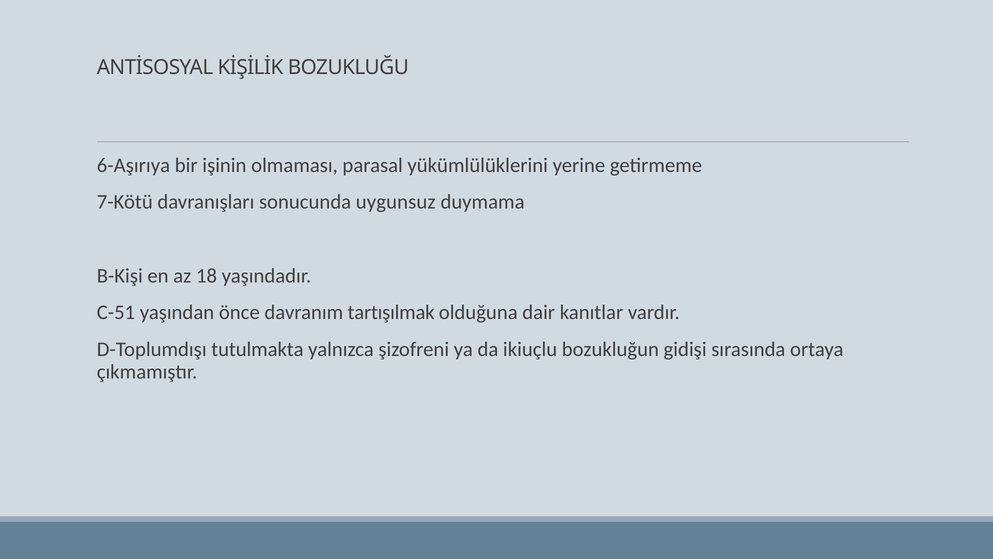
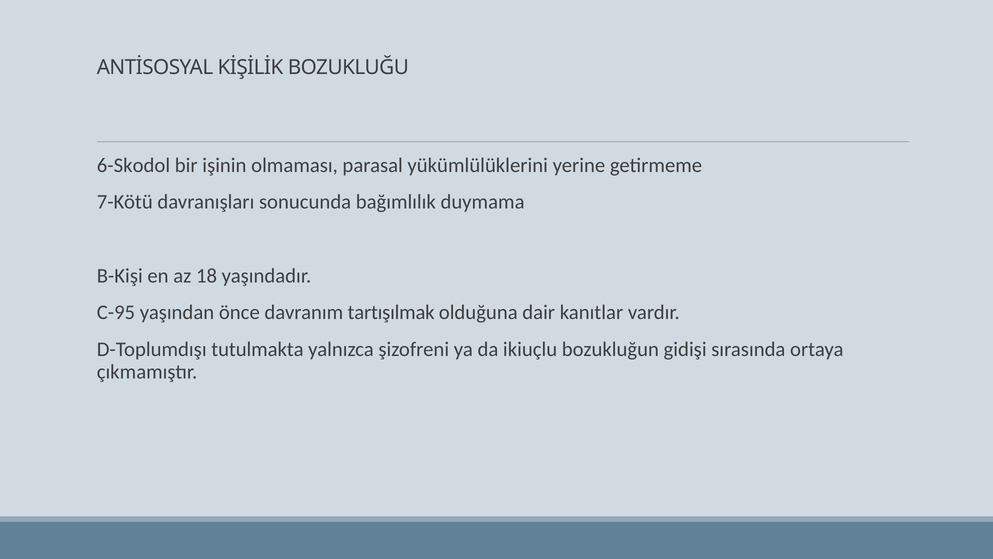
6-Aşırıya: 6-Aşırıya -> 6-Skodol
uygunsuz: uygunsuz -> bağımlılık
C-51: C-51 -> C-95
